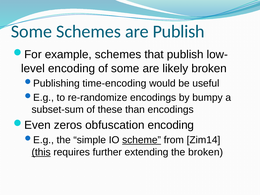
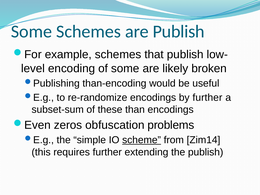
time-encoding: time-encoding -> than-encoding
by bumpy: bumpy -> further
obfuscation encoding: encoding -> problems
this underline: present -> none
the broken: broken -> publish
